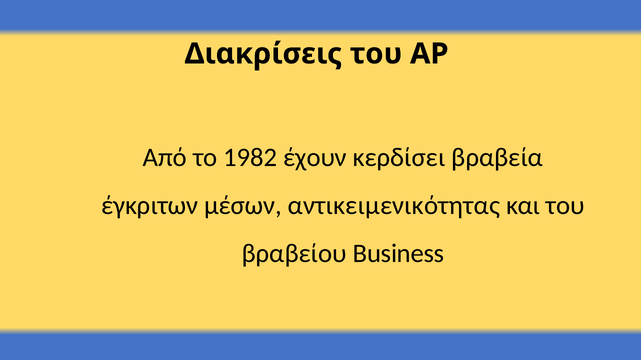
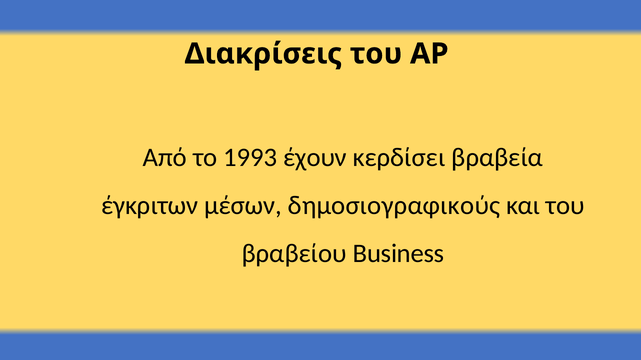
1982: 1982 -> 1993
αντικειμενικότητας: αντικειμενικότητας -> δημοσιογραφικούς
